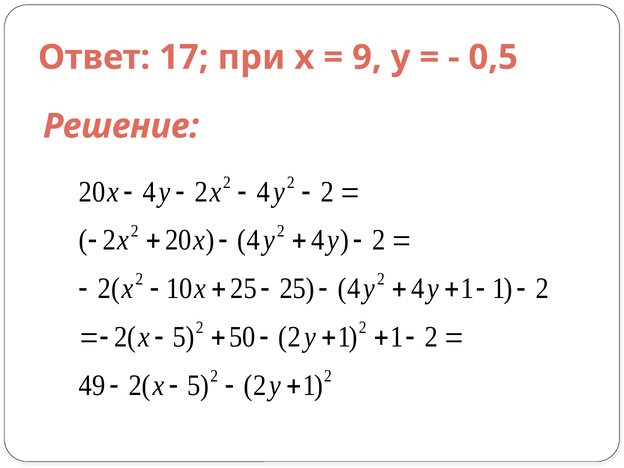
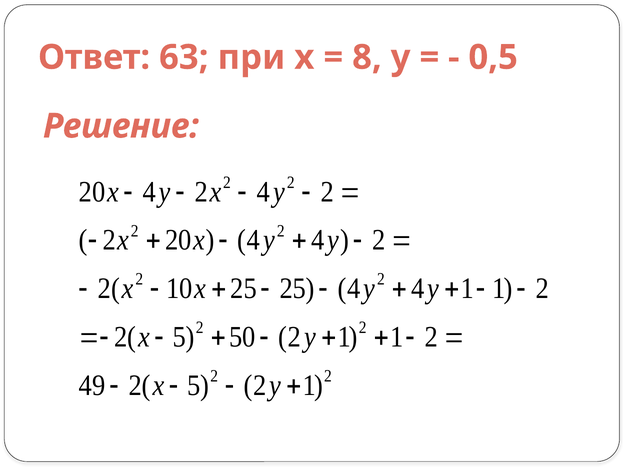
17: 17 -> 63
9: 9 -> 8
